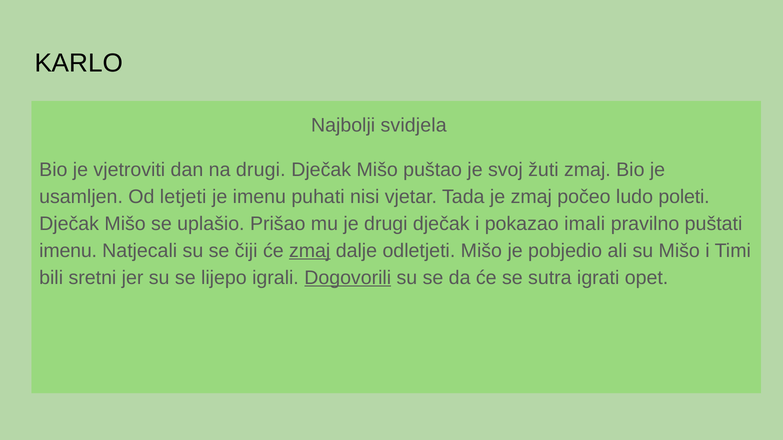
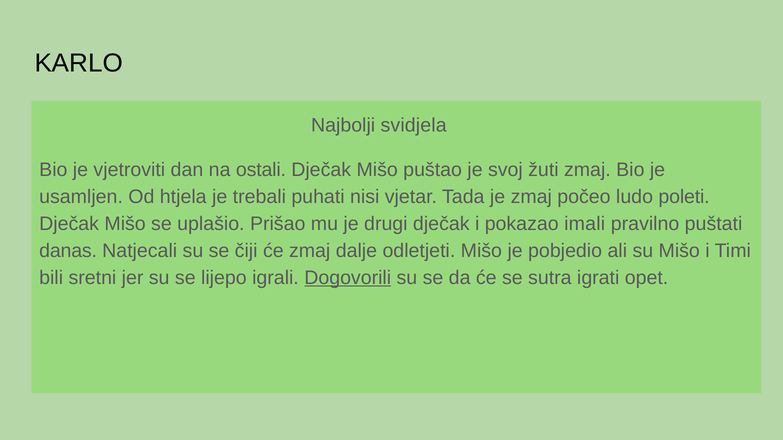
na drugi: drugi -> ostali
letjeti: letjeti -> htjela
je imenu: imenu -> trebali
imenu at (68, 251): imenu -> danas
zmaj at (310, 251) underline: present -> none
